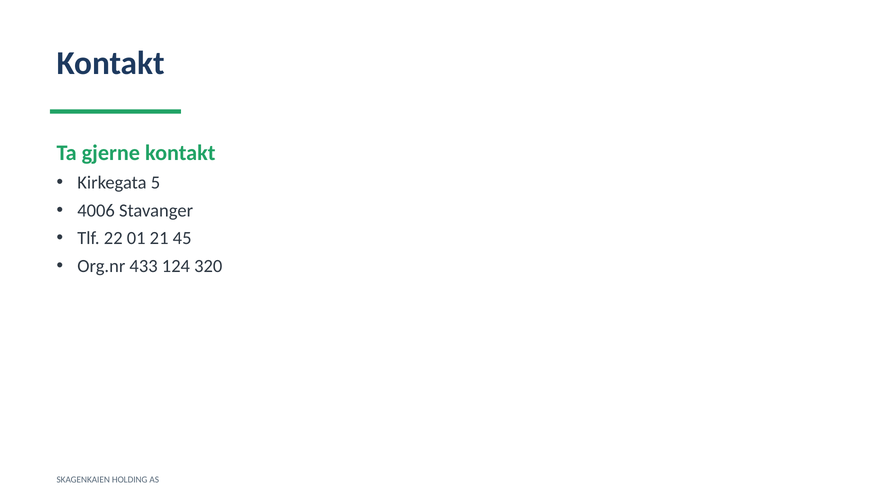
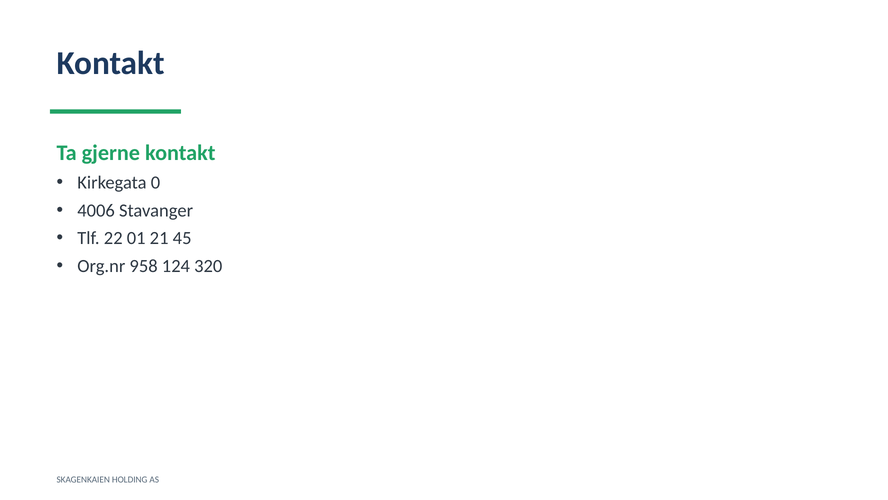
5: 5 -> 0
433: 433 -> 958
